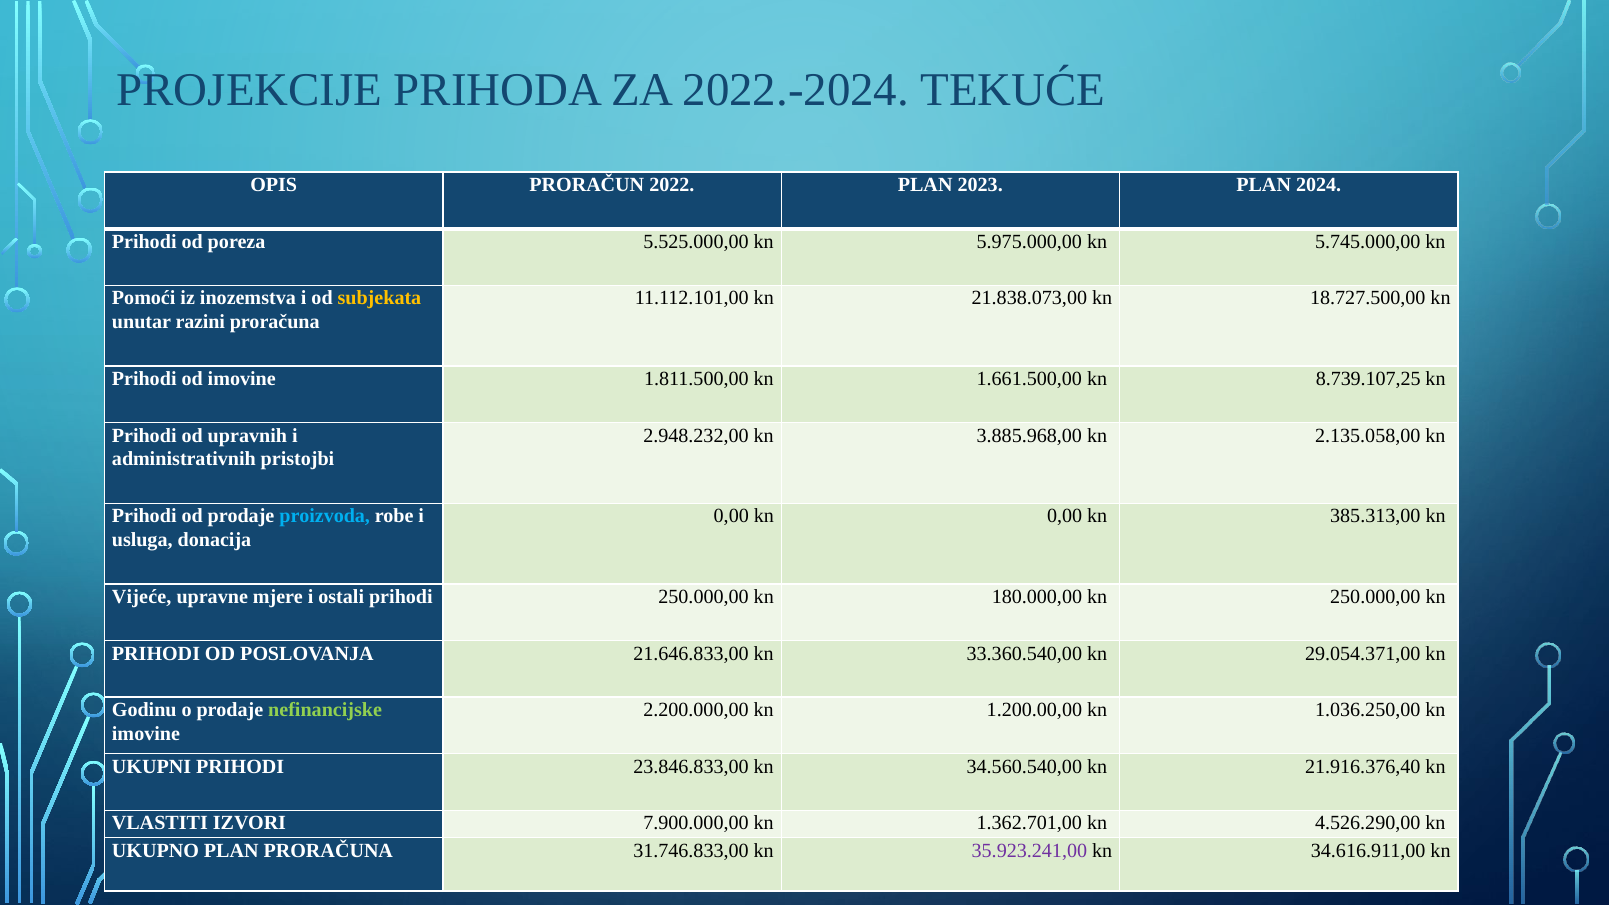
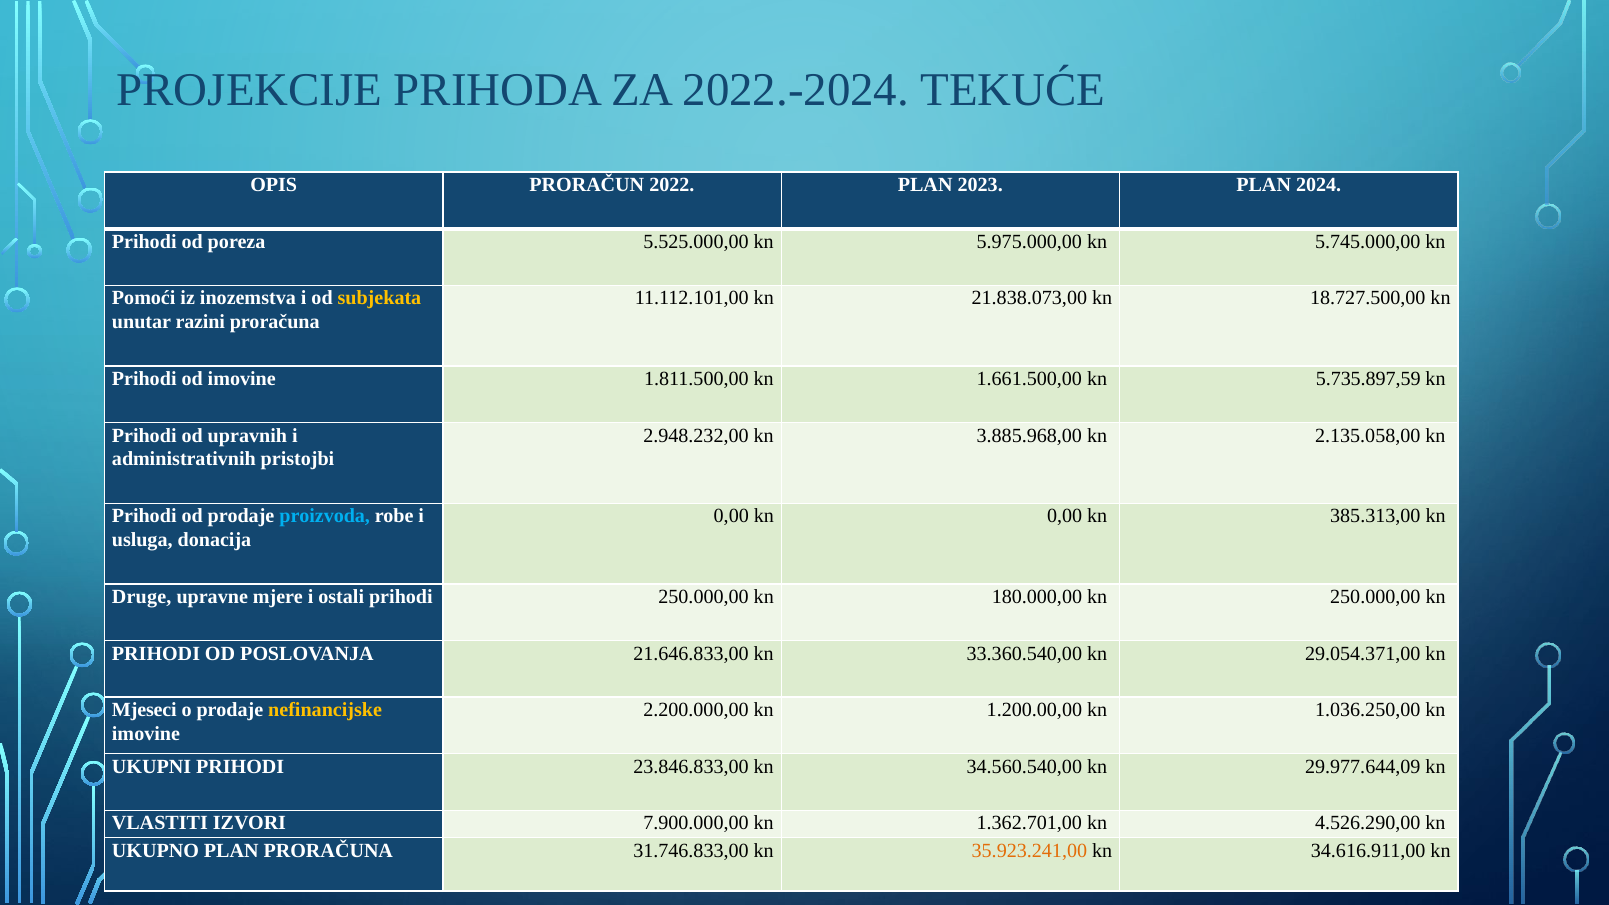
8.739.107,25: 8.739.107,25 -> 5.735.897,59
Vijeće: Vijeće -> Druge
Godinu: Godinu -> Mjeseci
nefinancijske colour: light green -> yellow
21.916.376,40: 21.916.376,40 -> 29.977.644,09
35.923.241,00 colour: purple -> orange
